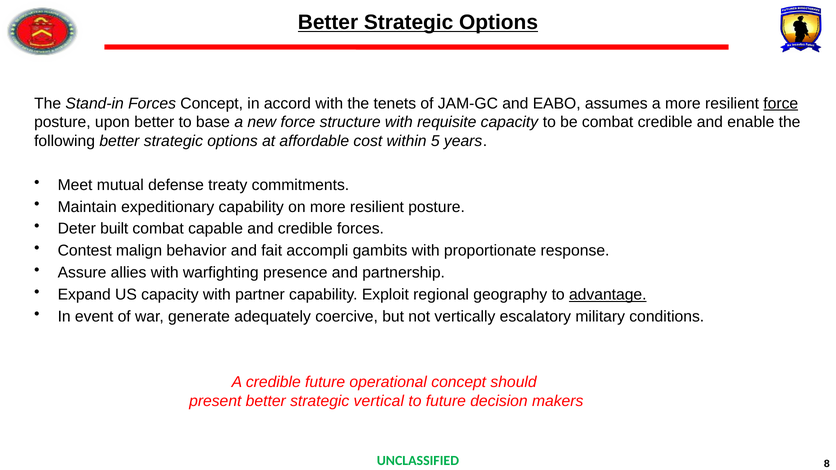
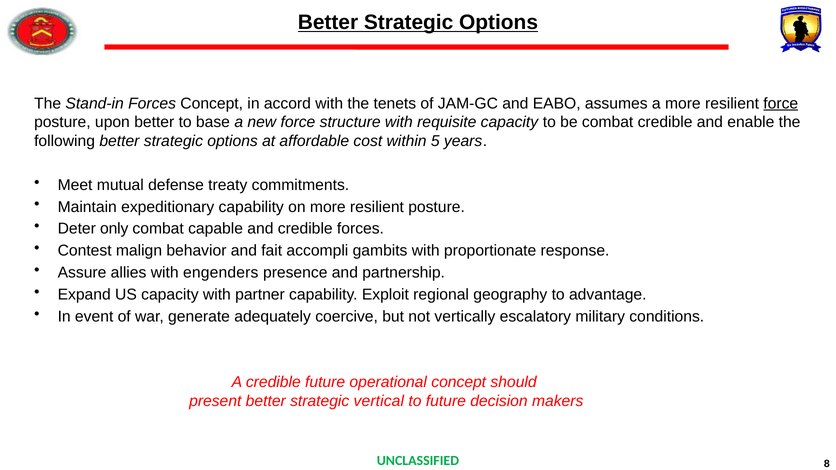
built: built -> only
warfighting: warfighting -> engenders
advantage underline: present -> none
